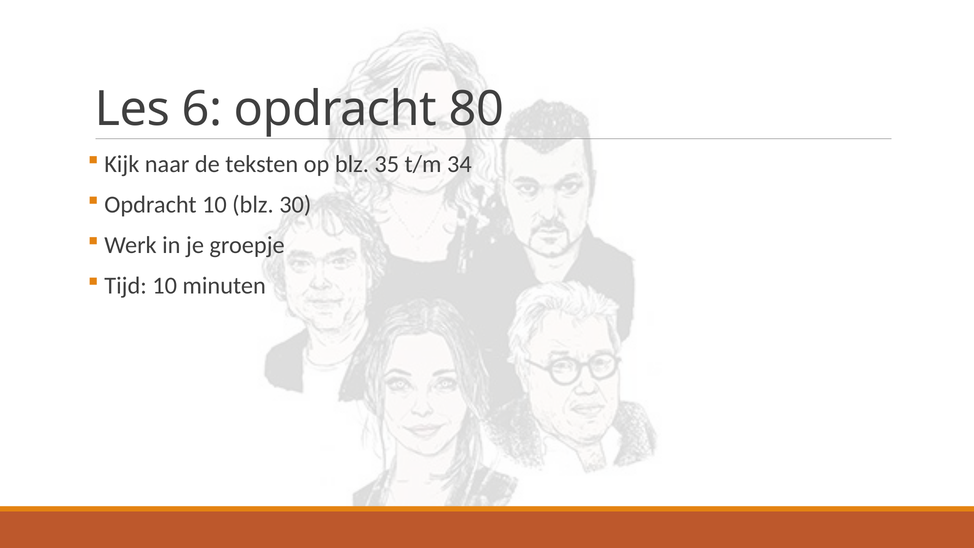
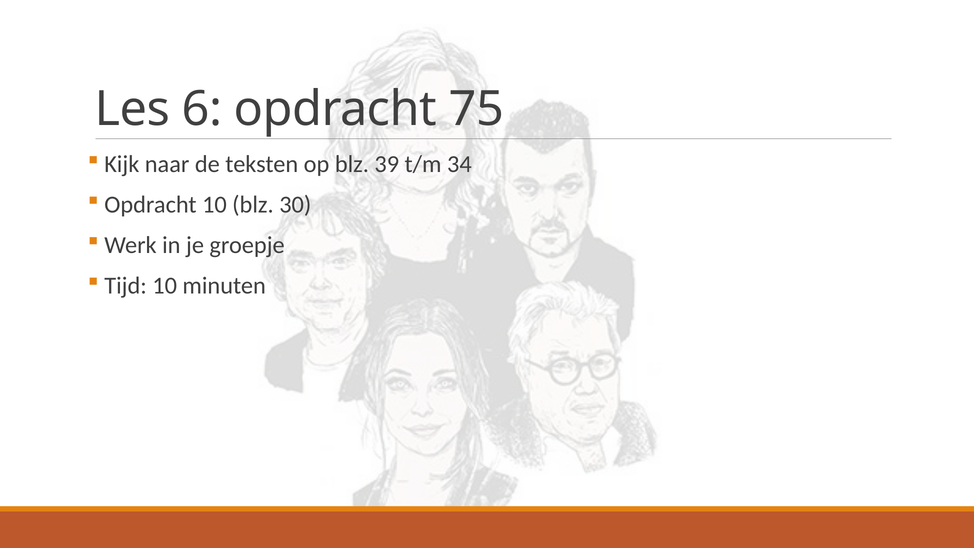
80: 80 -> 75
35: 35 -> 39
